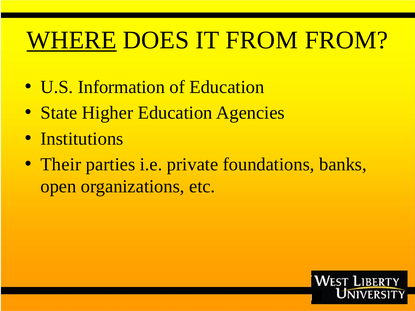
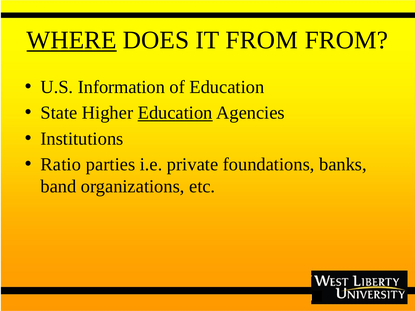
Education at (175, 113) underline: none -> present
Their: Their -> Ratio
open: open -> band
